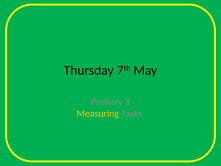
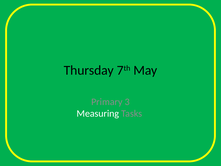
Measuring colour: yellow -> white
